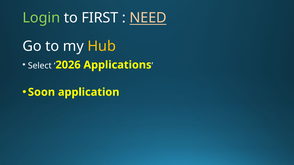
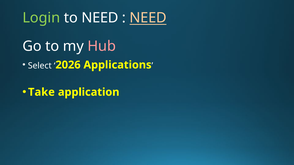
to FIRST: FIRST -> NEED
Hub colour: yellow -> pink
Soon: Soon -> Take
